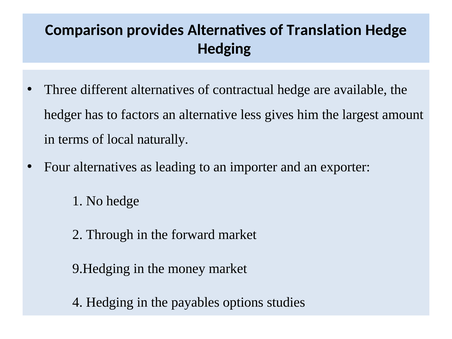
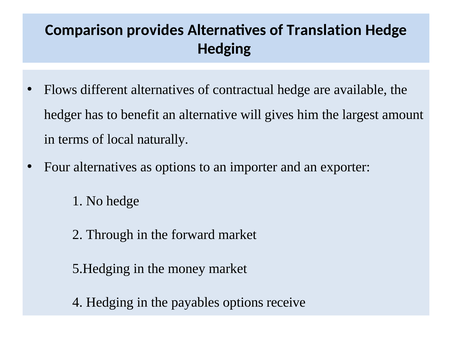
Three: Three -> Flows
factors: factors -> benefit
less: less -> will
as leading: leading -> options
9.Hedging: 9.Hedging -> 5.Hedging
studies: studies -> receive
